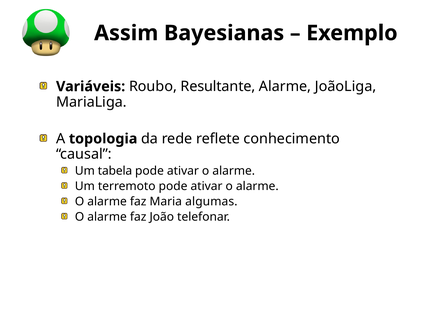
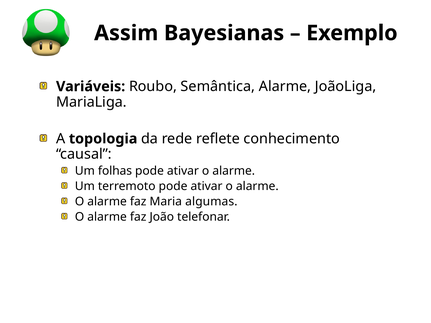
Resultante: Resultante -> Semântica
tabela: tabela -> folhas
